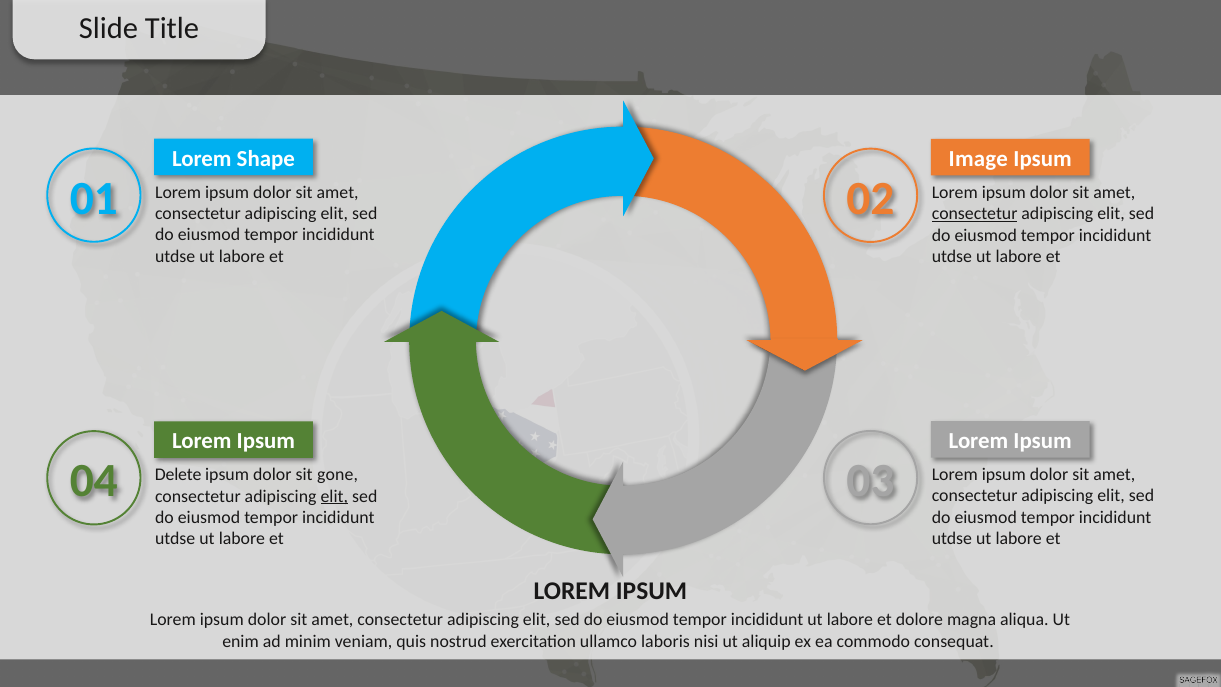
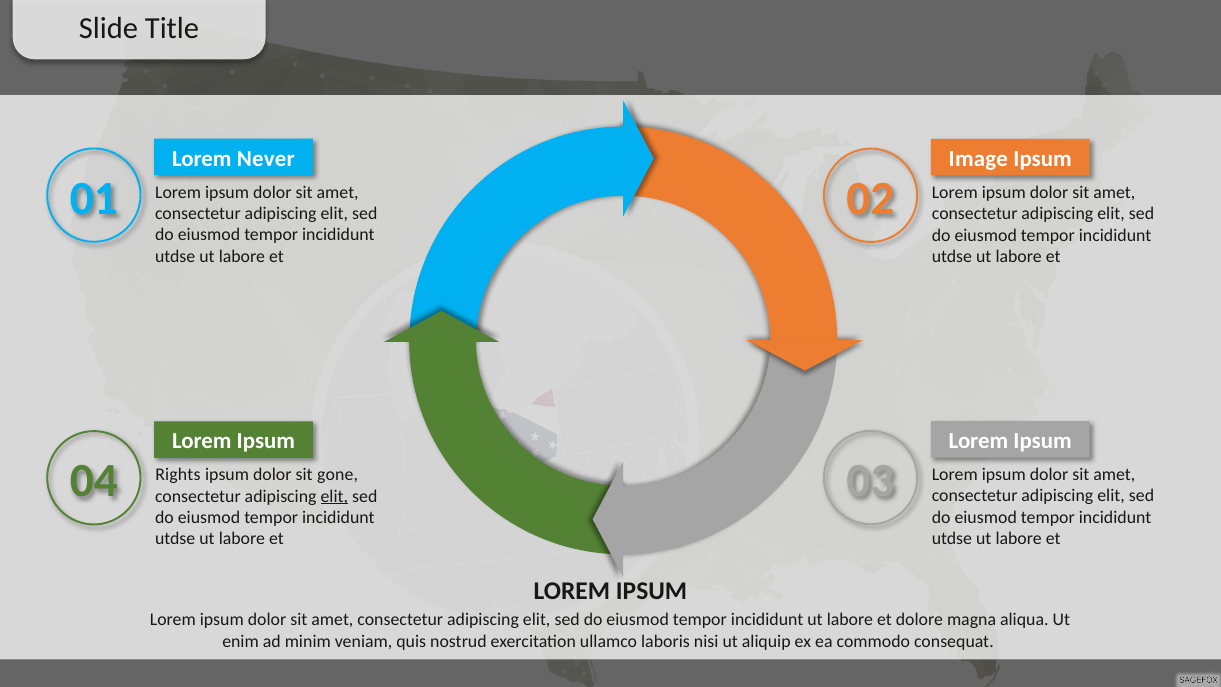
Shape: Shape -> Never
consectetur at (975, 214) underline: present -> none
Delete: Delete -> Rights
